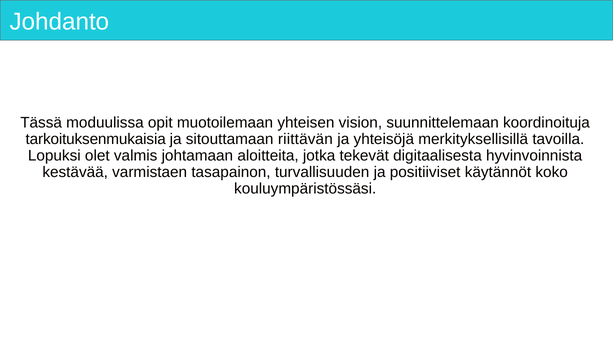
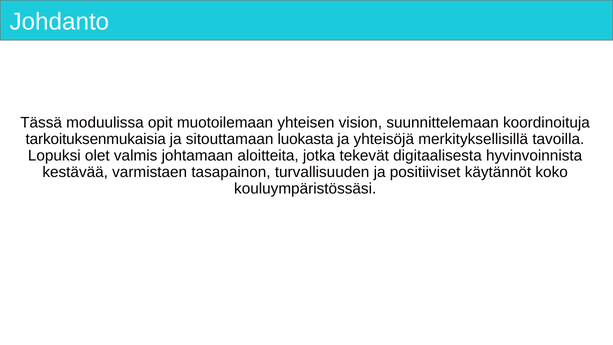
riittävän: riittävän -> luokasta
